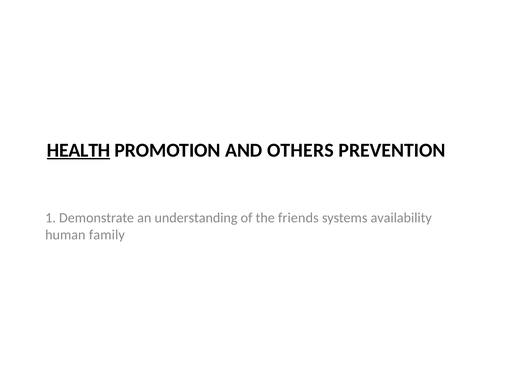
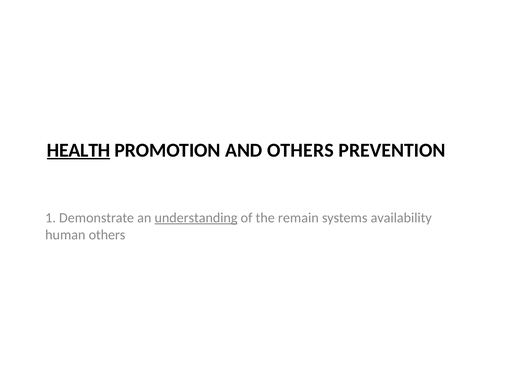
understanding underline: none -> present
friends: friends -> remain
human family: family -> others
